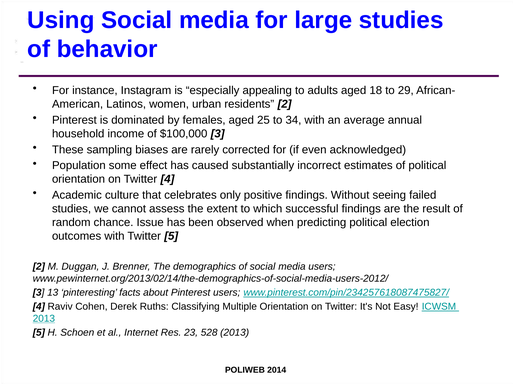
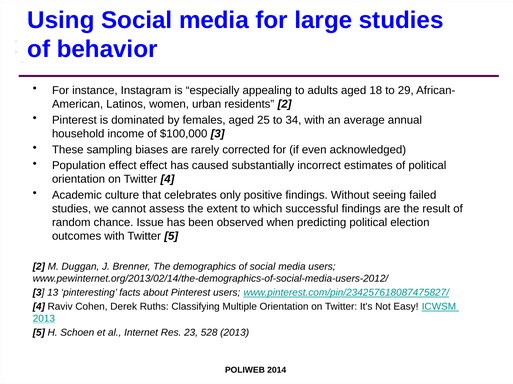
Population some: some -> effect
